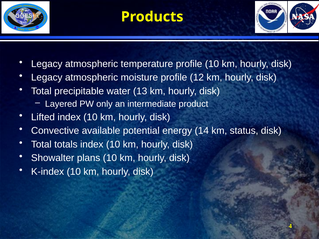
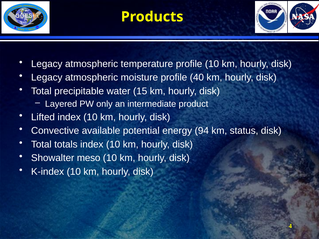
12: 12 -> 40
13: 13 -> 15
14: 14 -> 94
plans: plans -> meso
